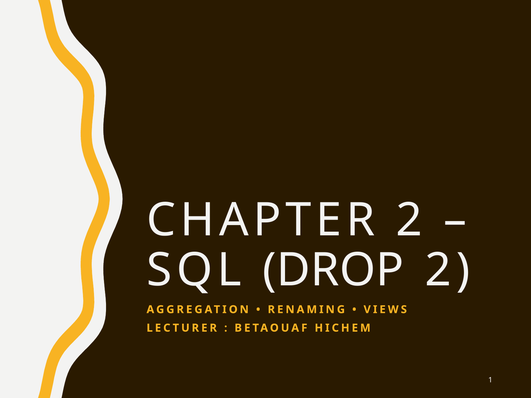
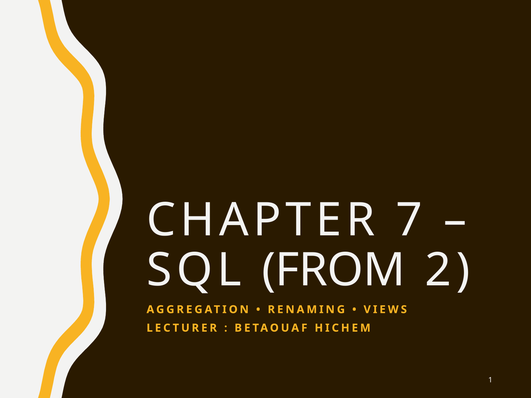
CHAPTER 2: 2 -> 7
DROP: DROP -> FROM
